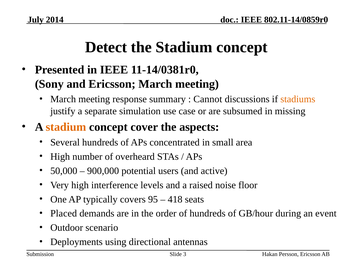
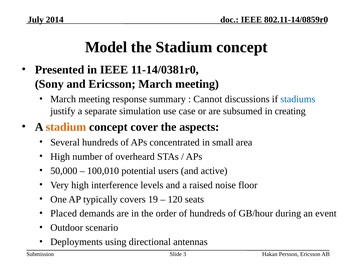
Detect: Detect -> Model
stadiums colour: orange -> blue
missing: missing -> creating
900,000: 900,000 -> 100,010
95: 95 -> 19
418: 418 -> 120
